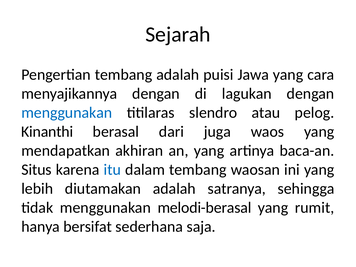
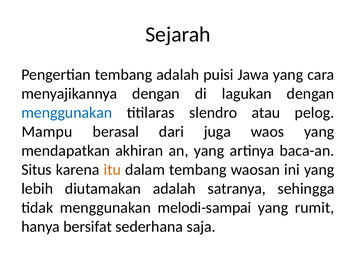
Kinanthi: Kinanthi -> Mampu
itu colour: blue -> orange
melodi-berasal: melodi-berasal -> melodi-sampai
